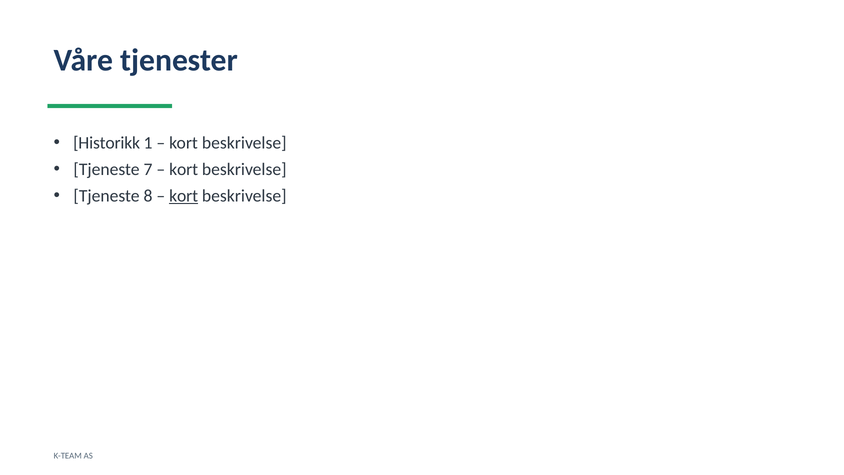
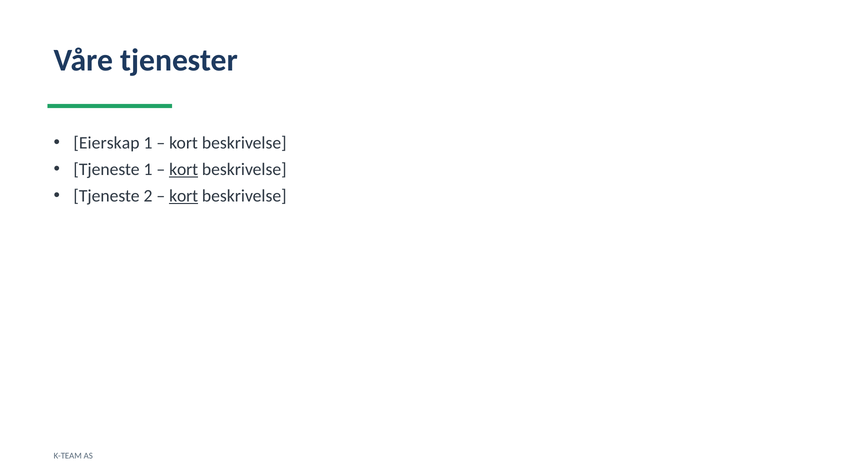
Historikk: Historikk -> Eierskap
Tjeneste 7: 7 -> 1
kort at (184, 169) underline: none -> present
8: 8 -> 2
